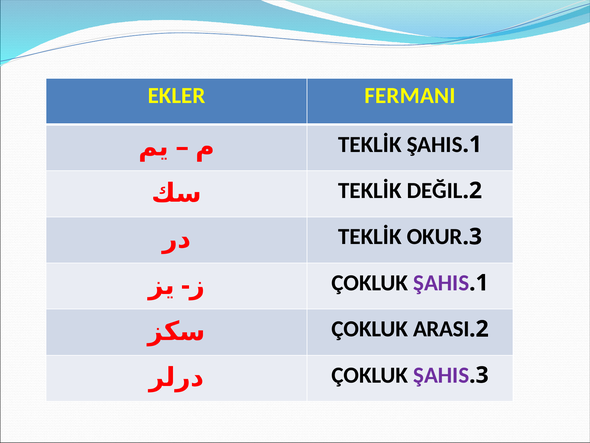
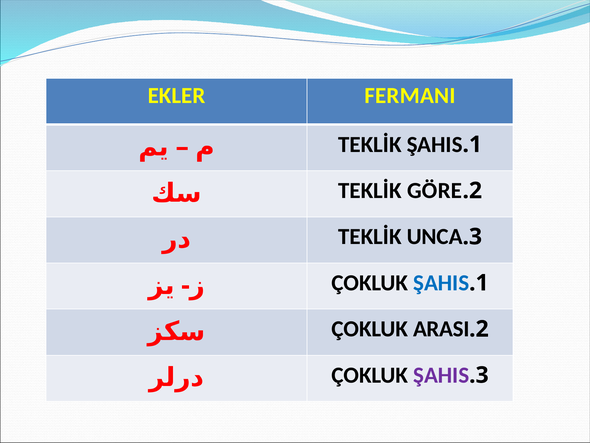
DEĞIL: DEĞIL -> GÖRE
OKUR: OKUR -> UNCA
ŞAHIS at (441, 283) colour: purple -> blue
